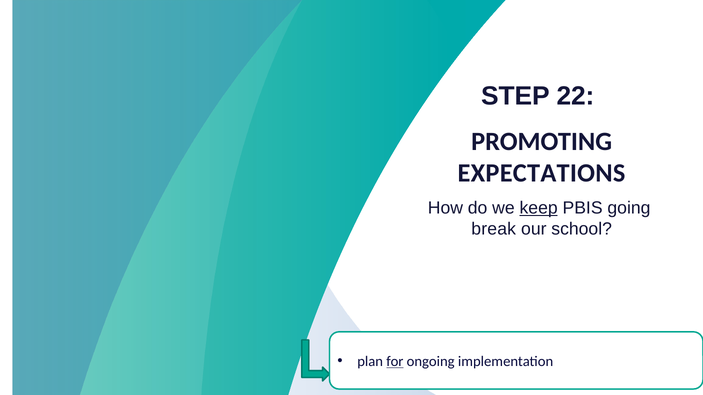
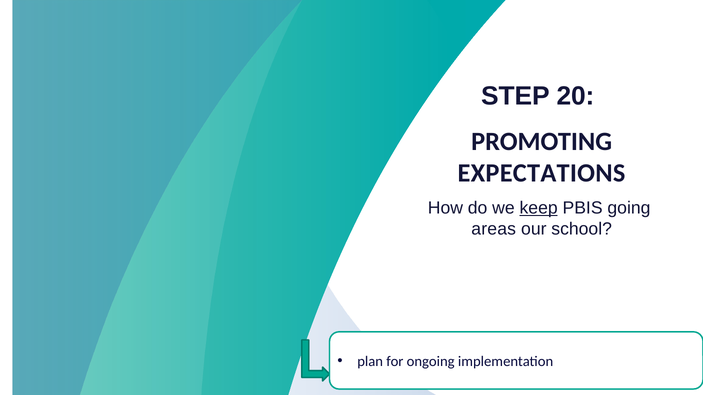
22: 22 -> 20
break: break -> areas
for underline: present -> none
